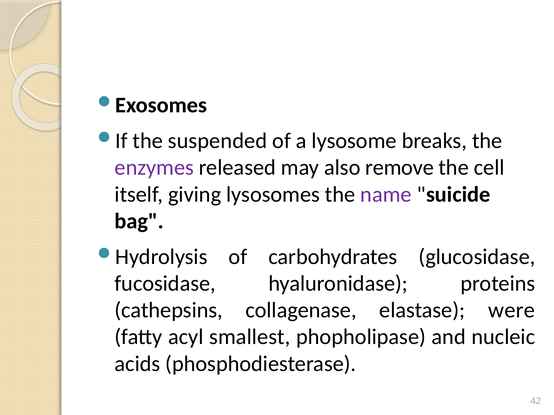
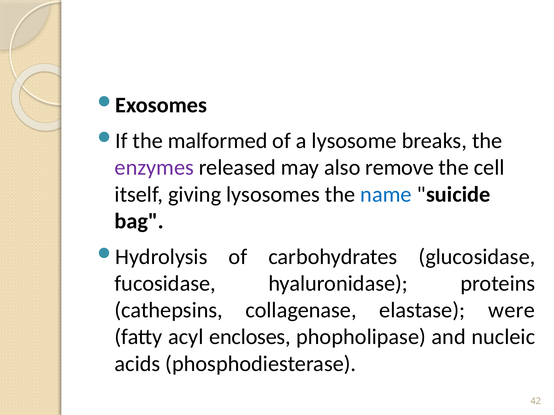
suspended: suspended -> malformed
name colour: purple -> blue
smallest: smallest -> encloses
